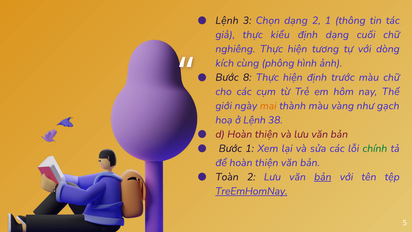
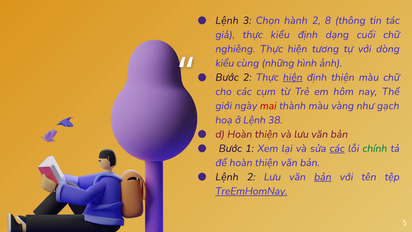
Chọn dạng: dạng -> hành
2 1: 1 -> 8
kích at (225, 63): kích -> kiểu
phông: phông -> những
Bước 8: 8 -> 2
hiện at (293, 77) underline: none -> present
định trước: trước -> thiện
mai colour: orange -> red
các at (337, 148) underline: none -> present
Toàn at (227, 177): Toàn -> Lệnh
